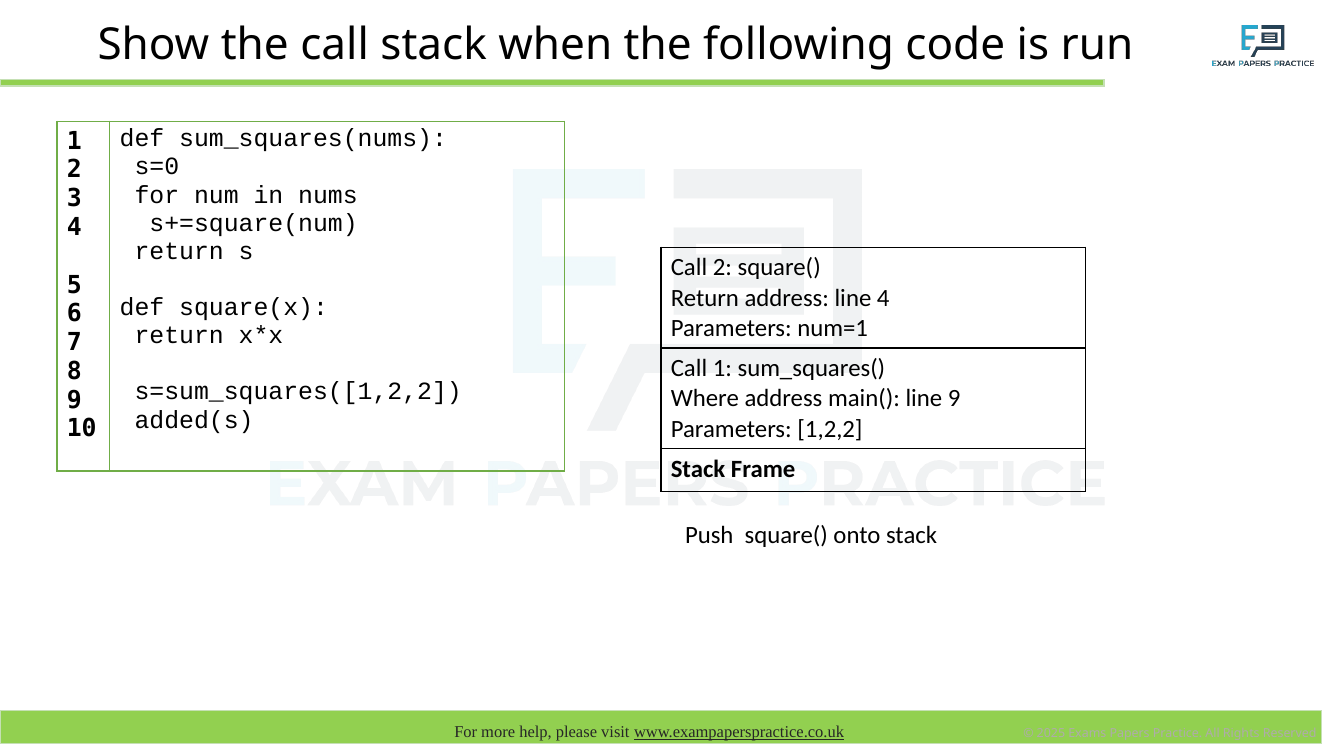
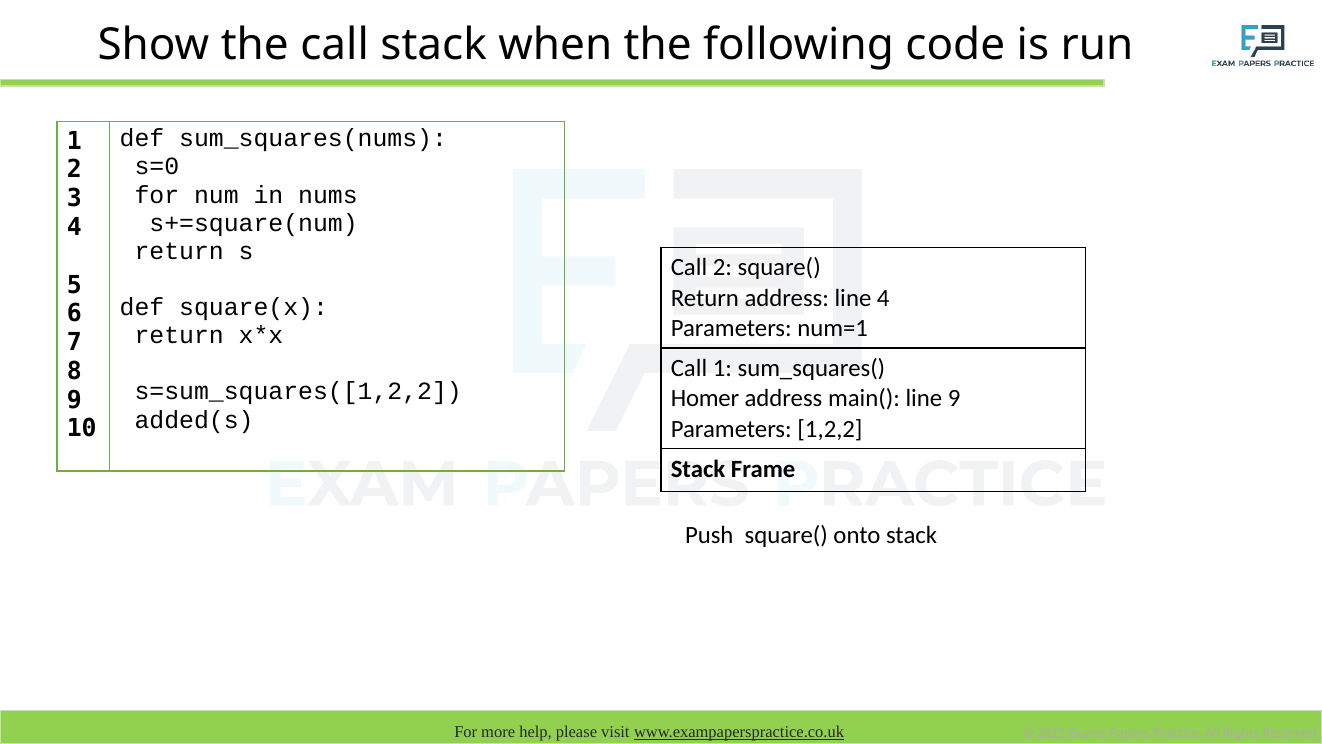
Where: Where -> Homer
